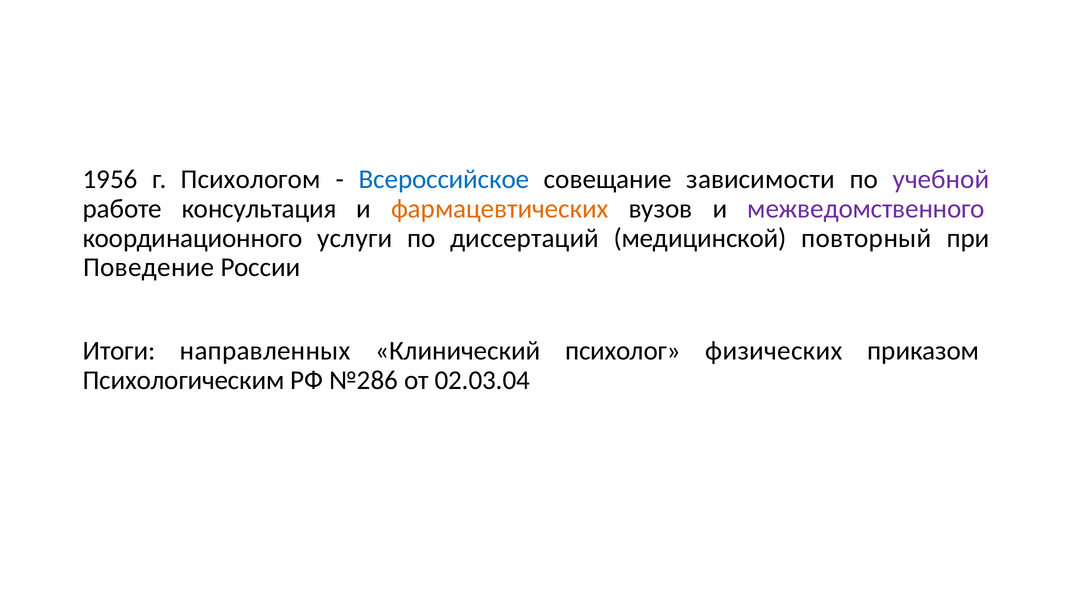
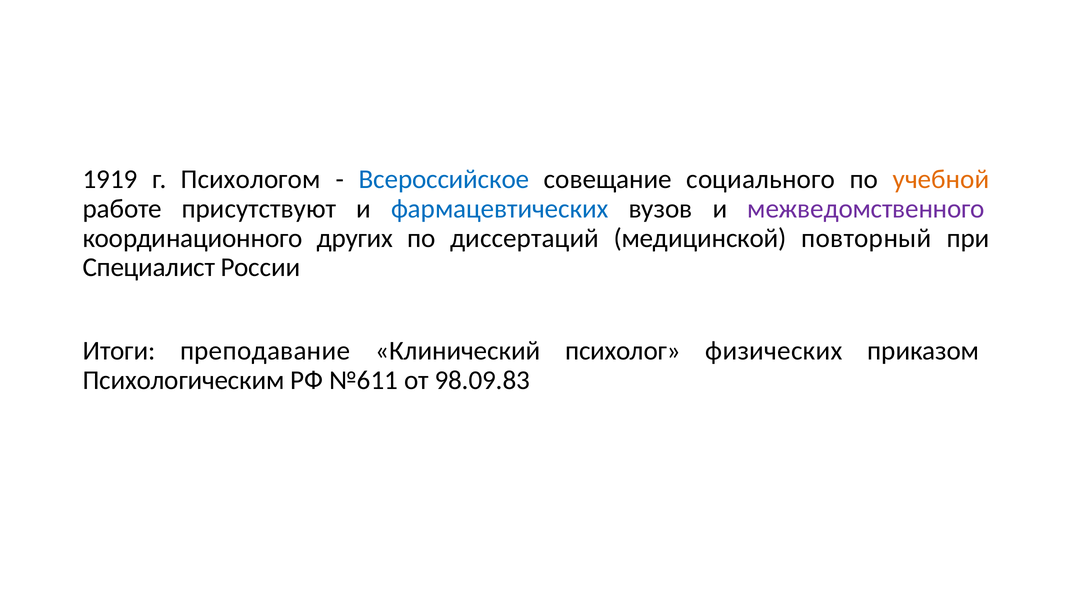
1956: 1956 -> 1919
зависимости: зависимости -> социального
учебной colour: purple -> orange
консультация: консультация -> присутствуют
фармацевтических colour: orange -> blue
услуги: услуги -> других
Поведение: Поведение -> Специалист
направленных: направленных -> преподавание
№286: №286 -> №611
02.03.04: 02.03.04 -> 98.09.83
